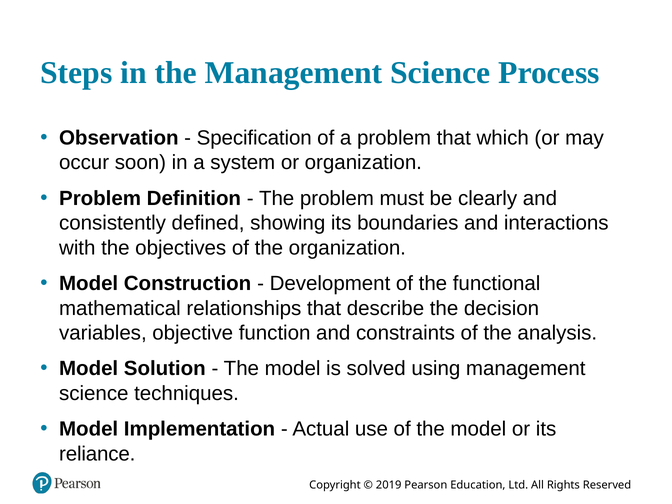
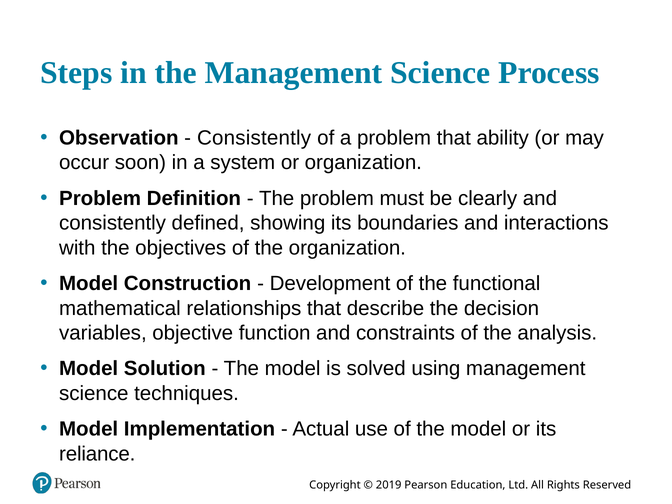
Specification at (254, 138): Specification -> Consistently
which: which -> ability
